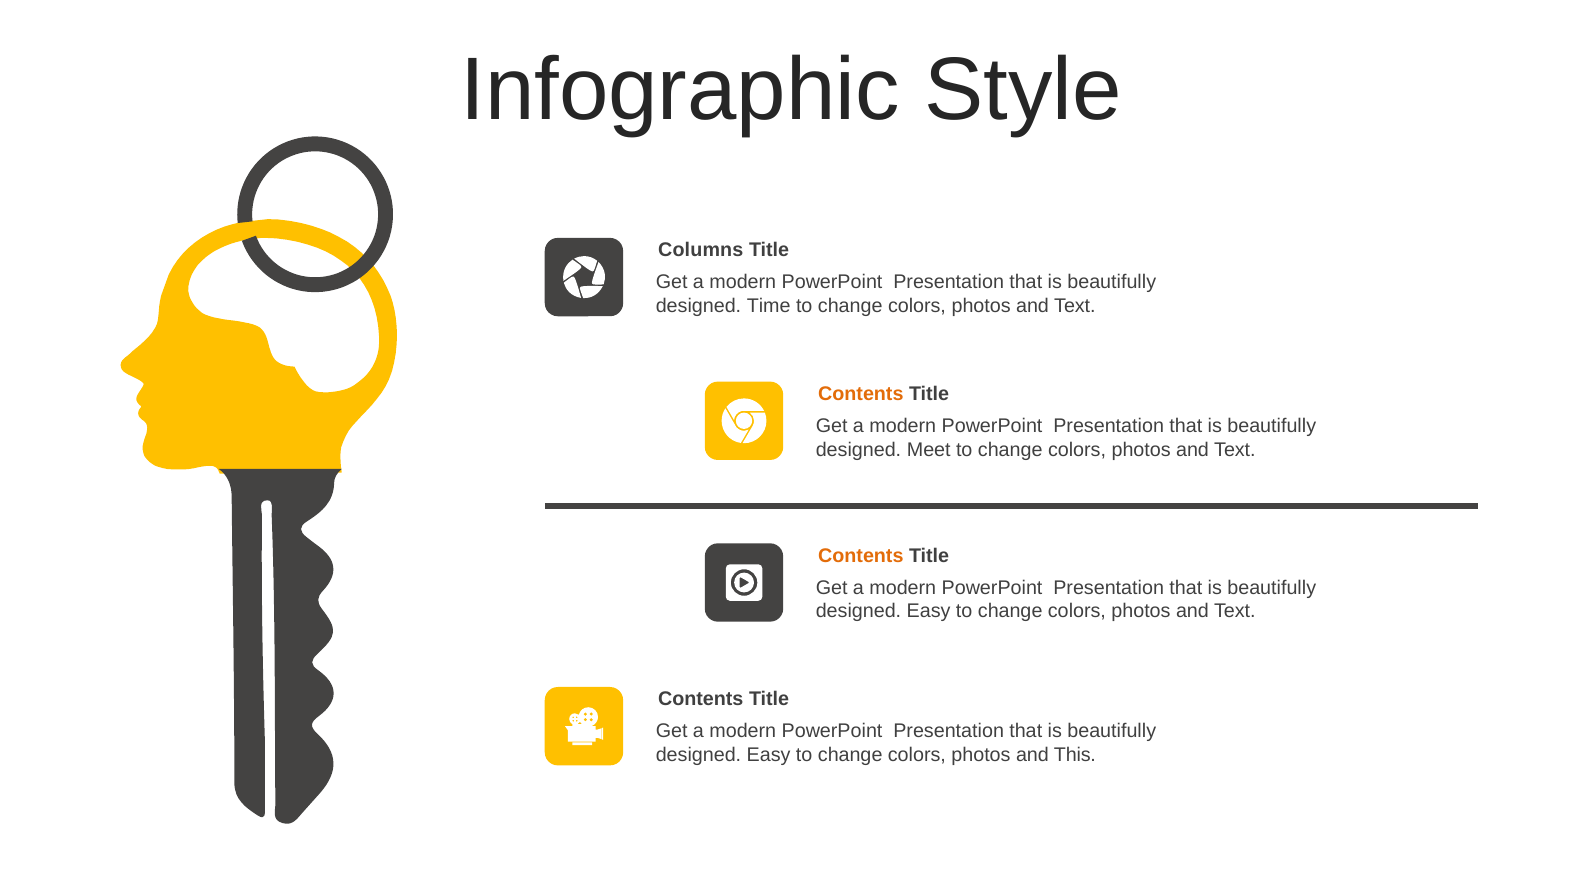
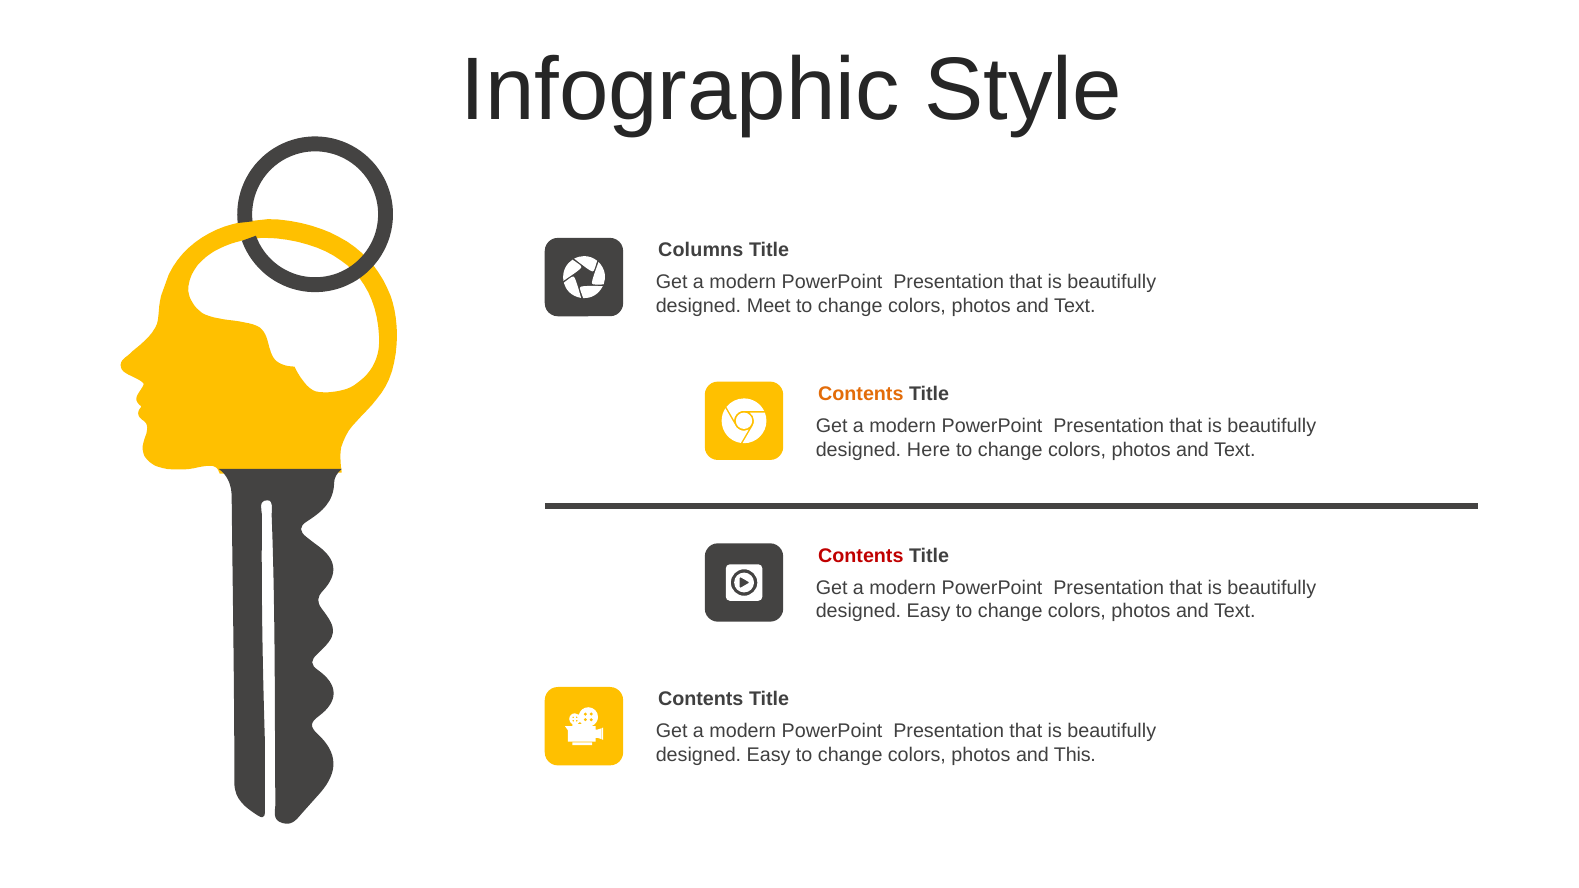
Time: Time -> Meet
Meet: Meet -> Here
Contents at (861, 556) colour: orange -> red
